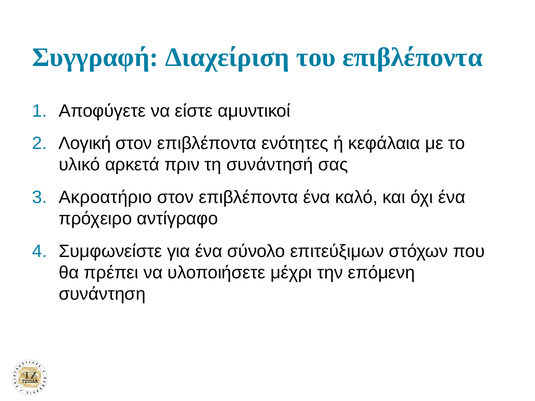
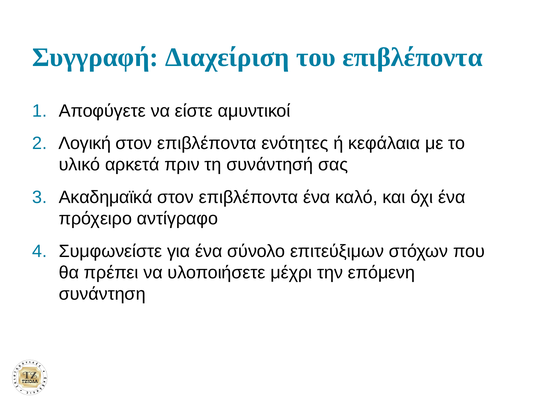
Ακροατήριο: Ακροατήριο -> Ακαδημαϊκά
